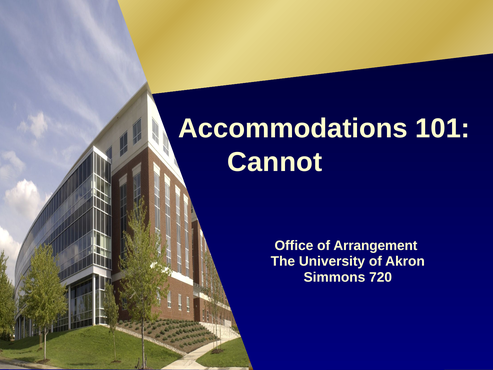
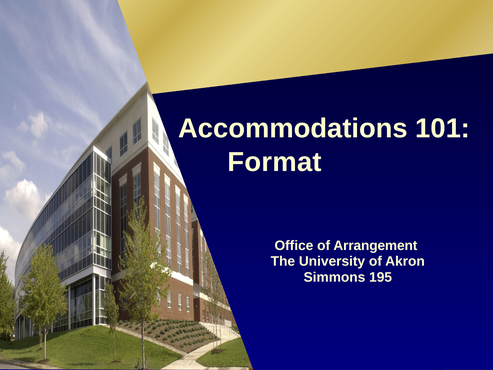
Cannot: Cannot -> Format
720: 720 -> 195
